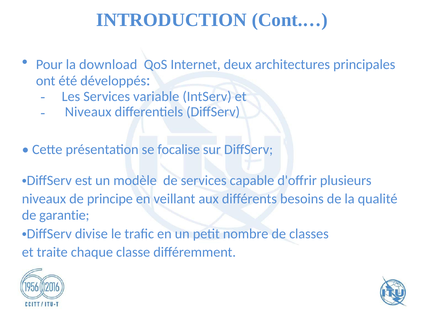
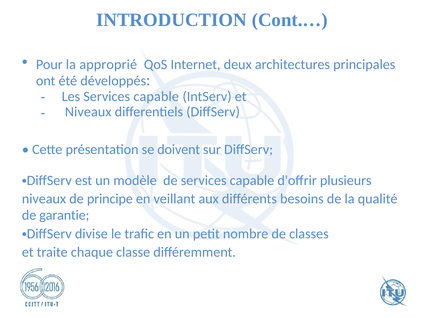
download: download -> approprié
Les Services variable: variable -> capable
focalise: focalise -> doivent
